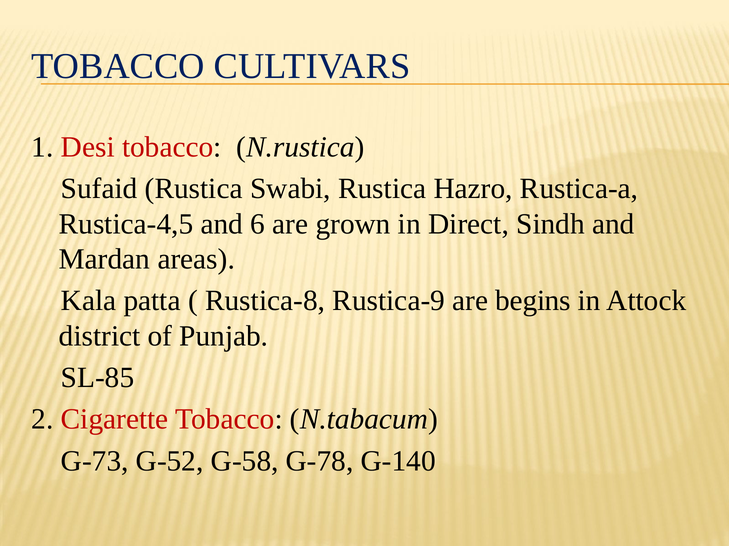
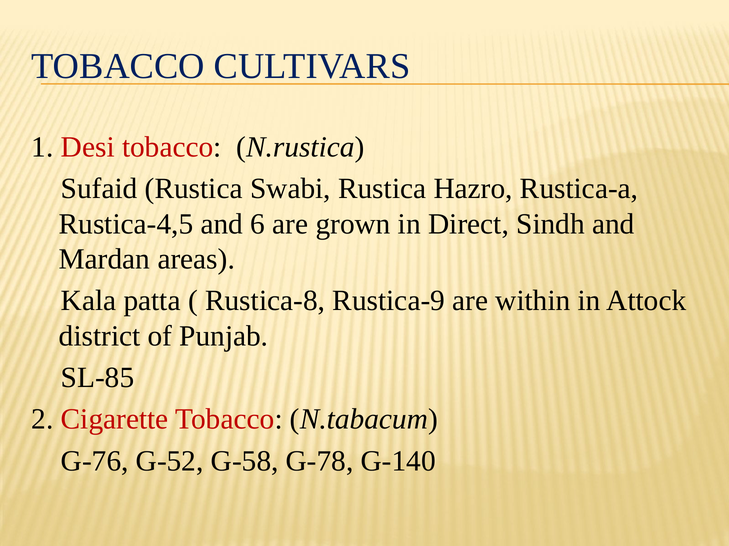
begins: begins -> within
G-73: G-73 -> G-76
